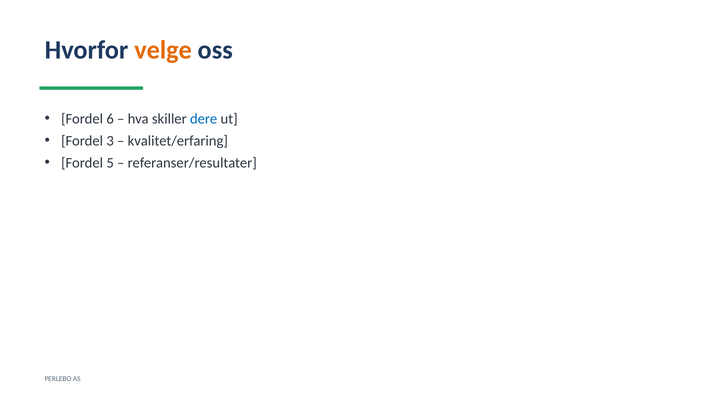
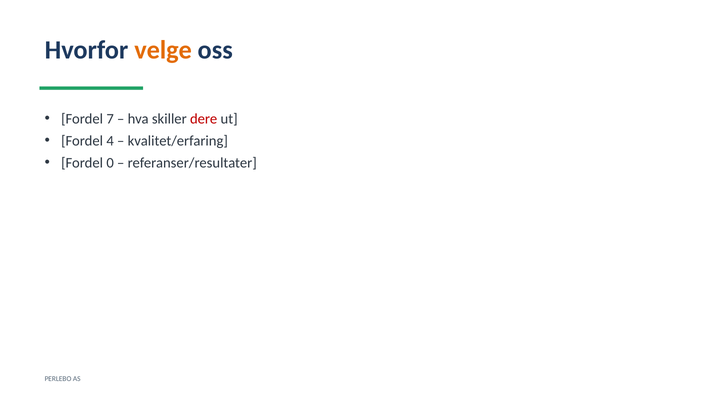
6: 6 -> 7
dere colour: blue -> red
3: 3 -> 4
5: 5 -> 0
